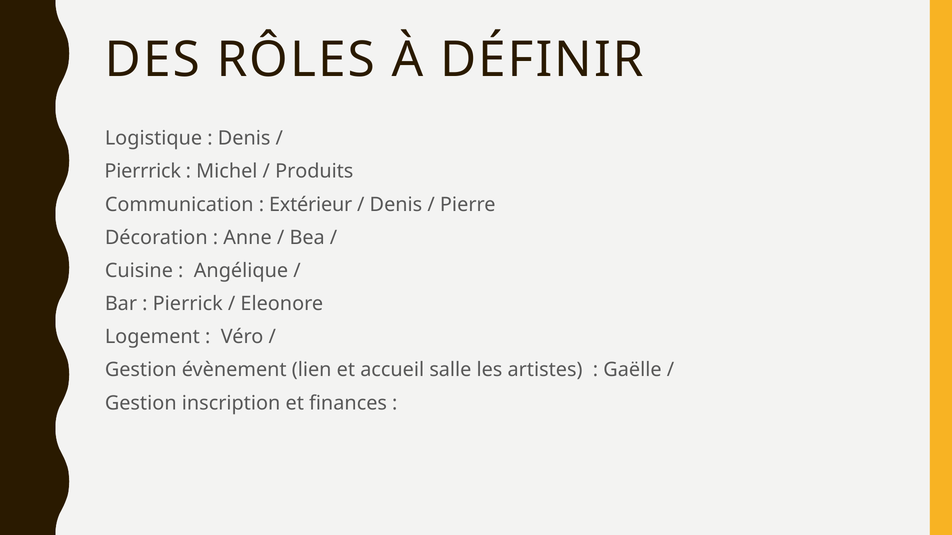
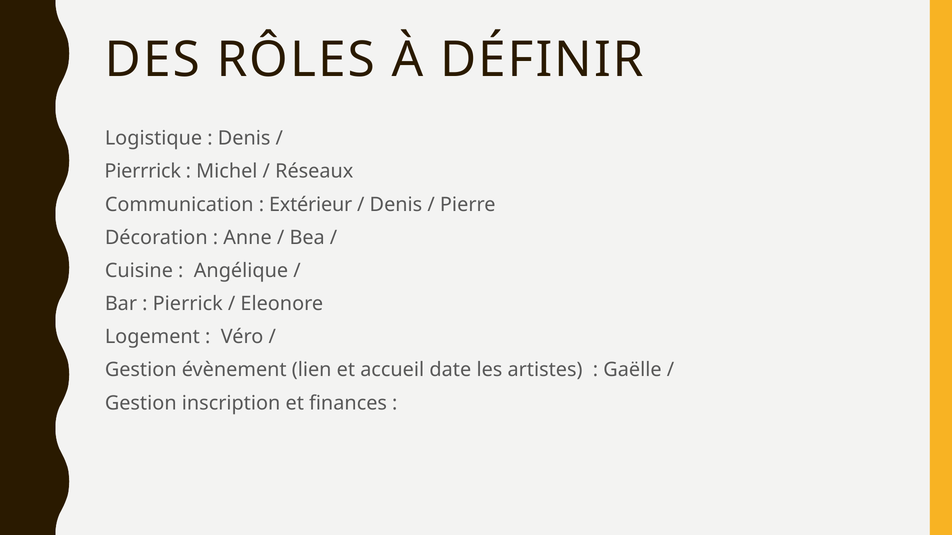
Produits: Produits -> Réseaux
salle: salle -> date
